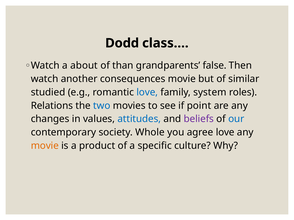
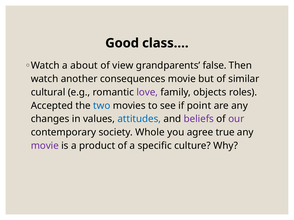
Dodd: Dodd -> Good
than: than -> view
studied: studied -> cultural
love at (147, 92) colour: blue -> purple
system: system -> objects
Relations: Relations -> Accepted
our colour: blue -> purple
agree love: love -> true
movie at (45, 146) colour: orange -> purple
